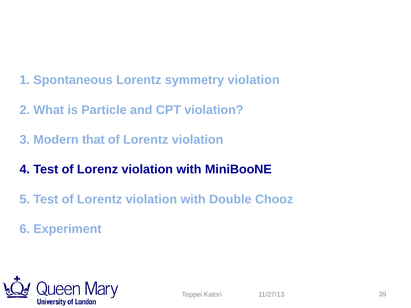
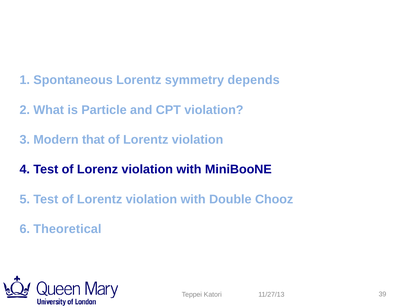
symmetry violation: violation -> depends
Experiment: Experiment -> Theoretical
